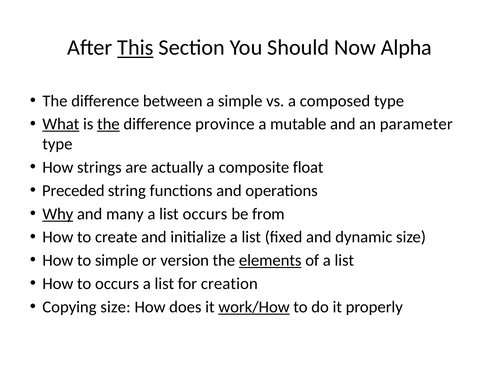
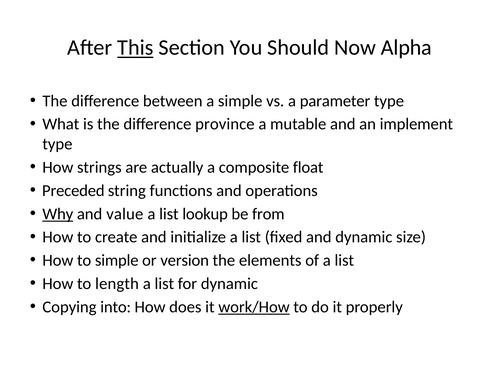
composed: composed -> parameter
What underline: present -> none
the at (108, 124) underline: present -> none
parameter: parameter -> implement
many: many -> value
list occurs: occurs -> lookup
elements underline: present -> none
to occurs: occurs -> length
for creation: creation -> dynamic
Copying size: size -> into
